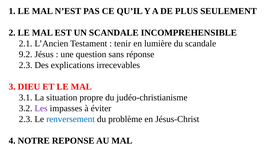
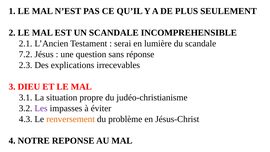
tenir: tenir -> serai
9.2: 9.2 -> 7.2
2.3 at (26, 119): 2.3 -> 4.3
renversement colour: blue -> orange
